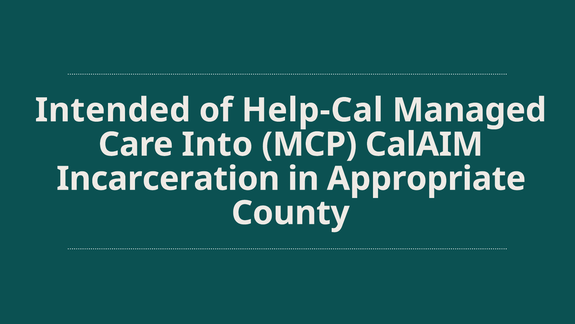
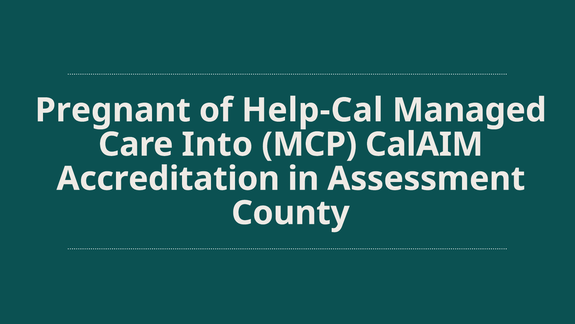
Intended: Intended -> Pregnant
Incarceration: Incarceration -> Accreditation
Appropriate: Appropriate -> Assessment
